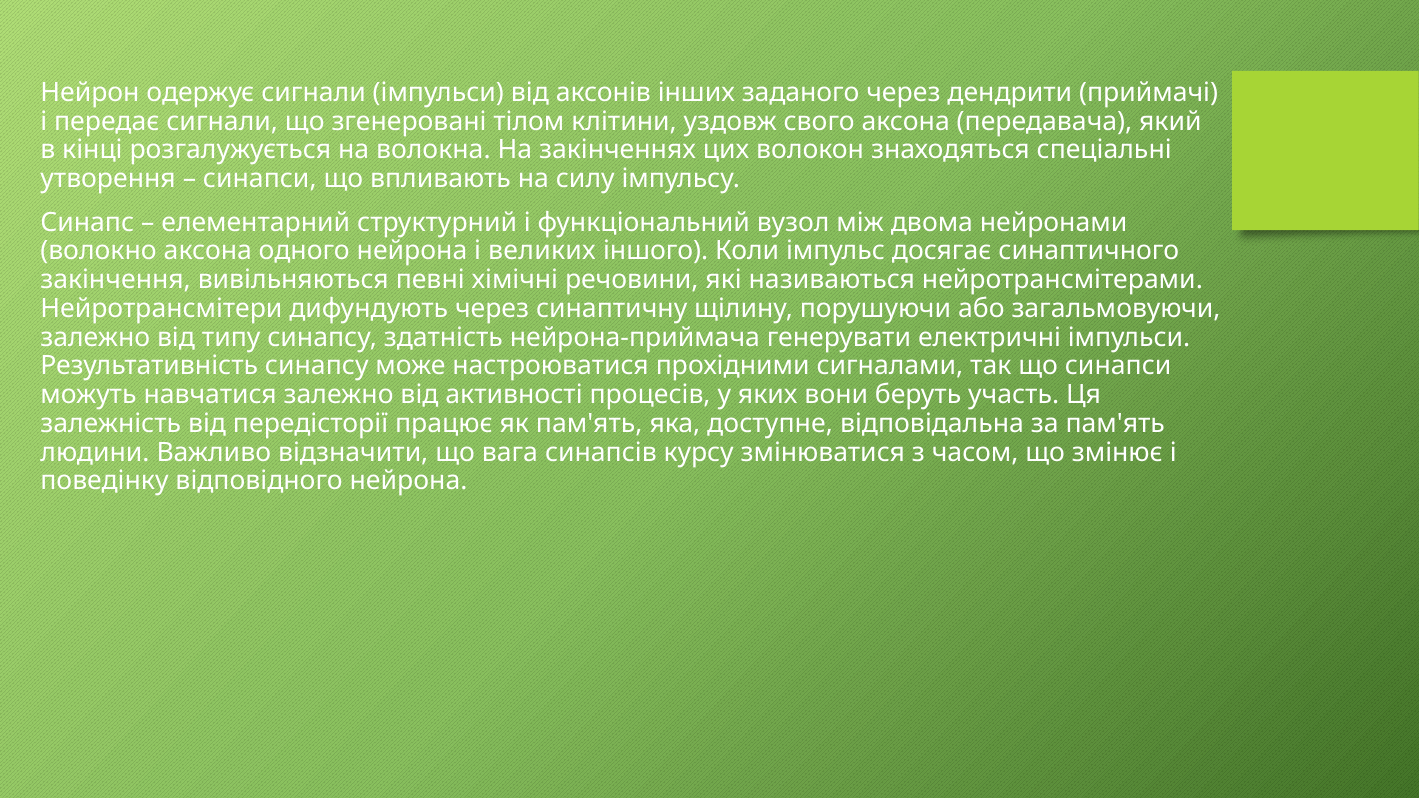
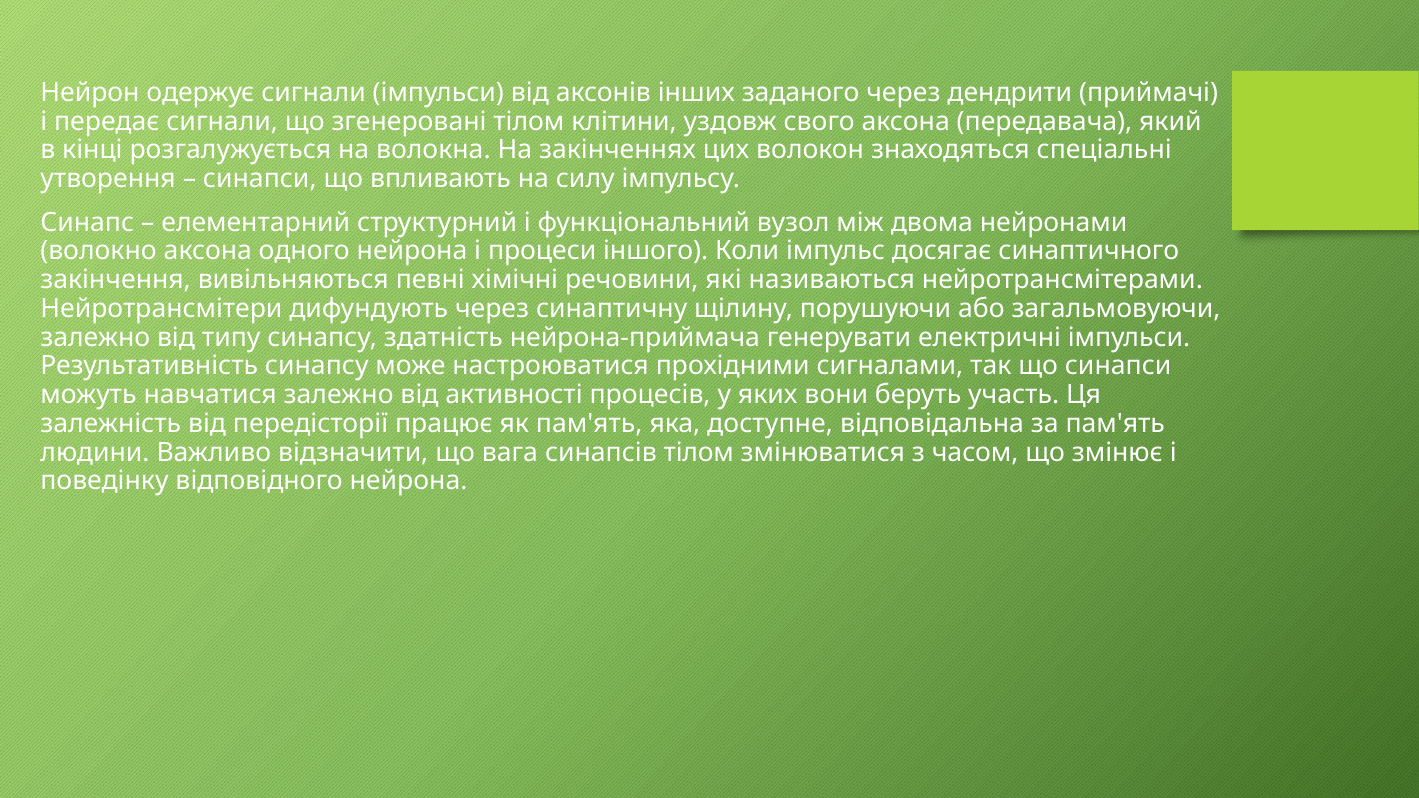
великих: великих -> процеси
синапсів курсу: курсу -> тілом
